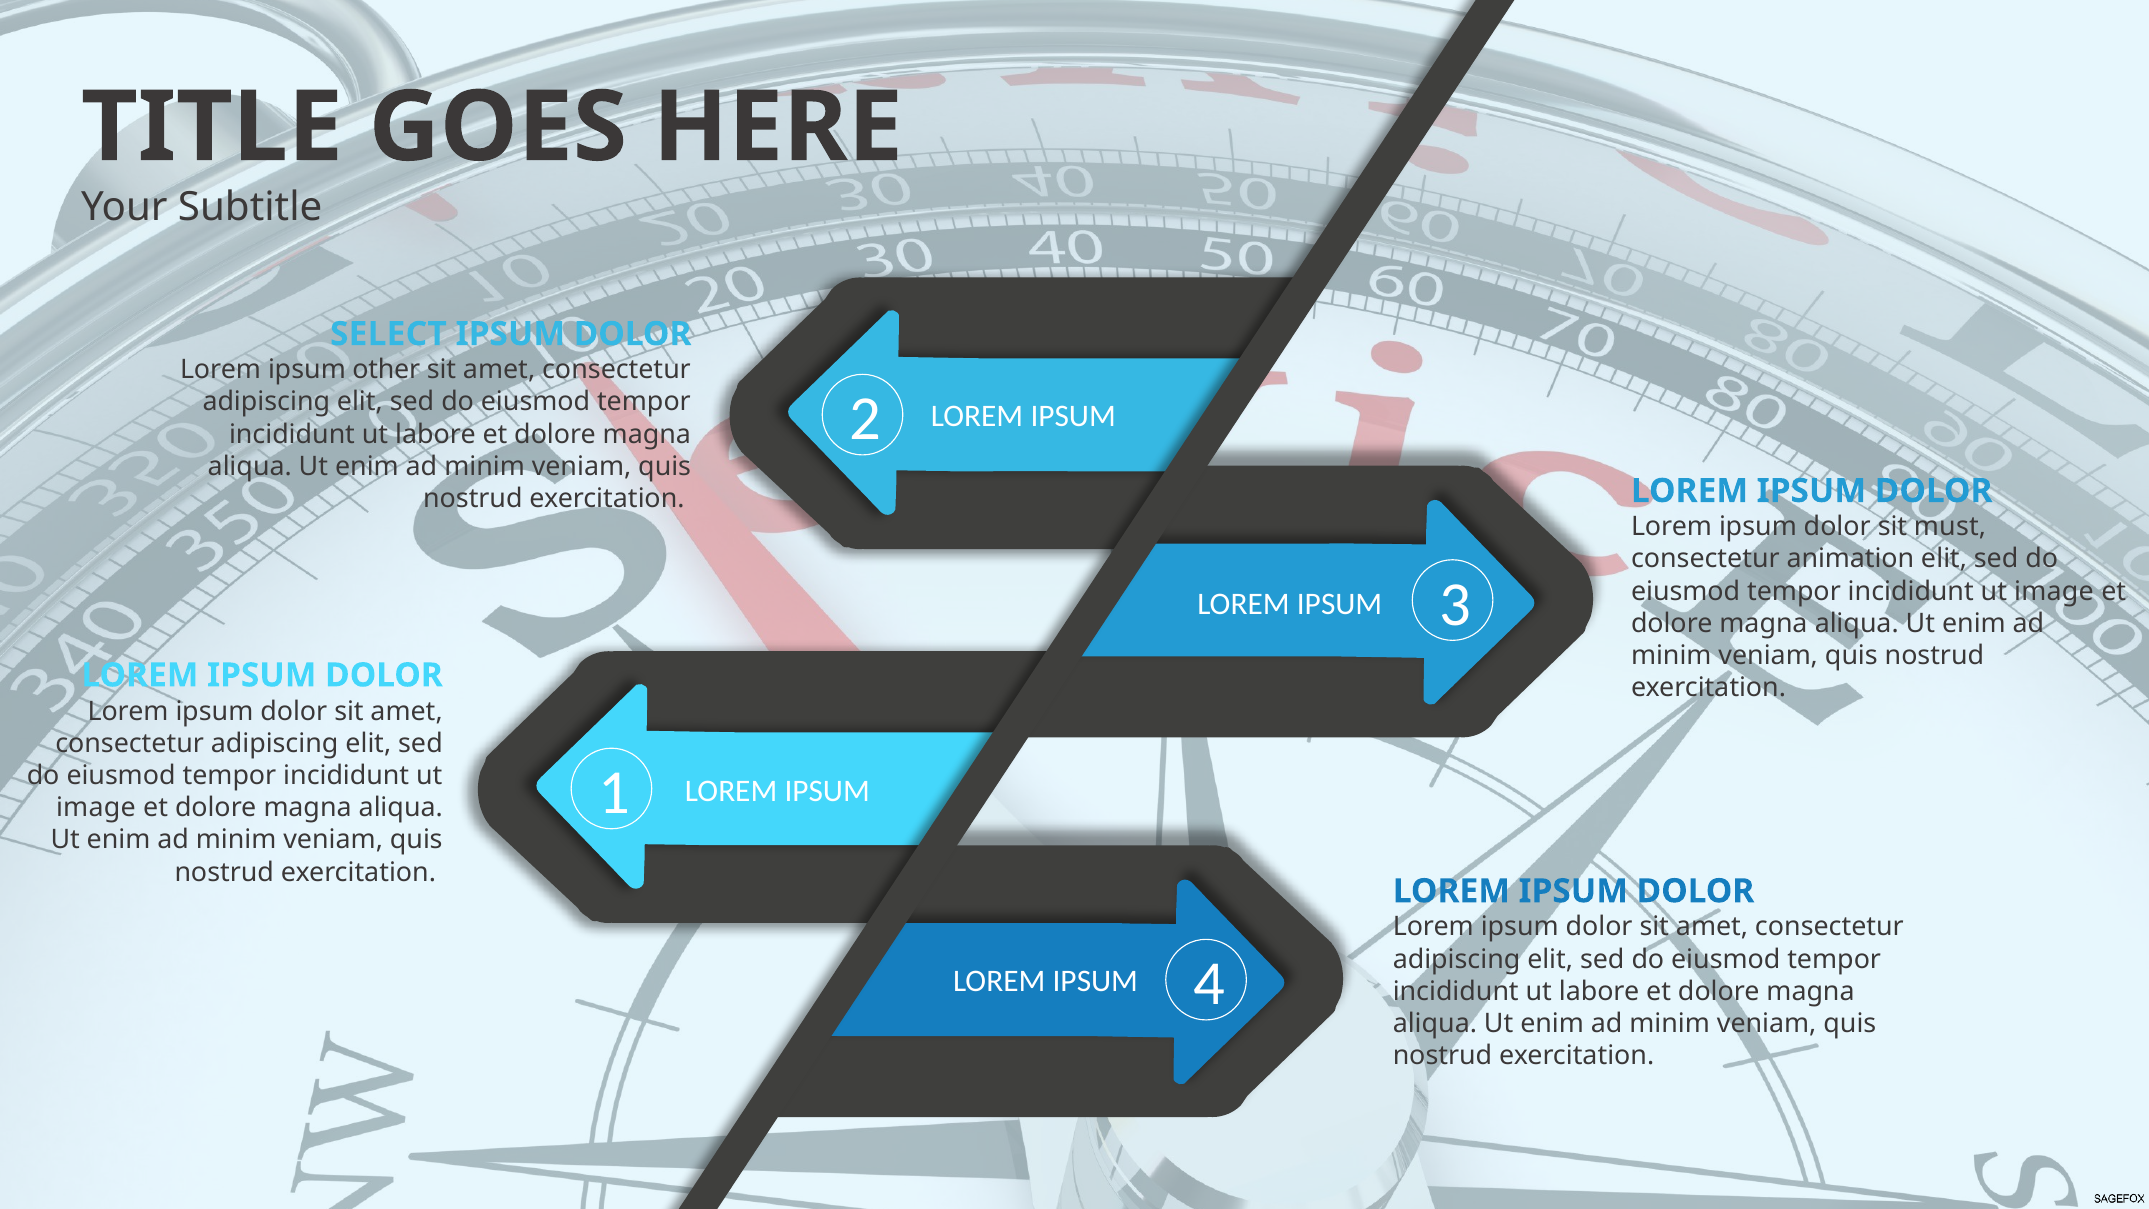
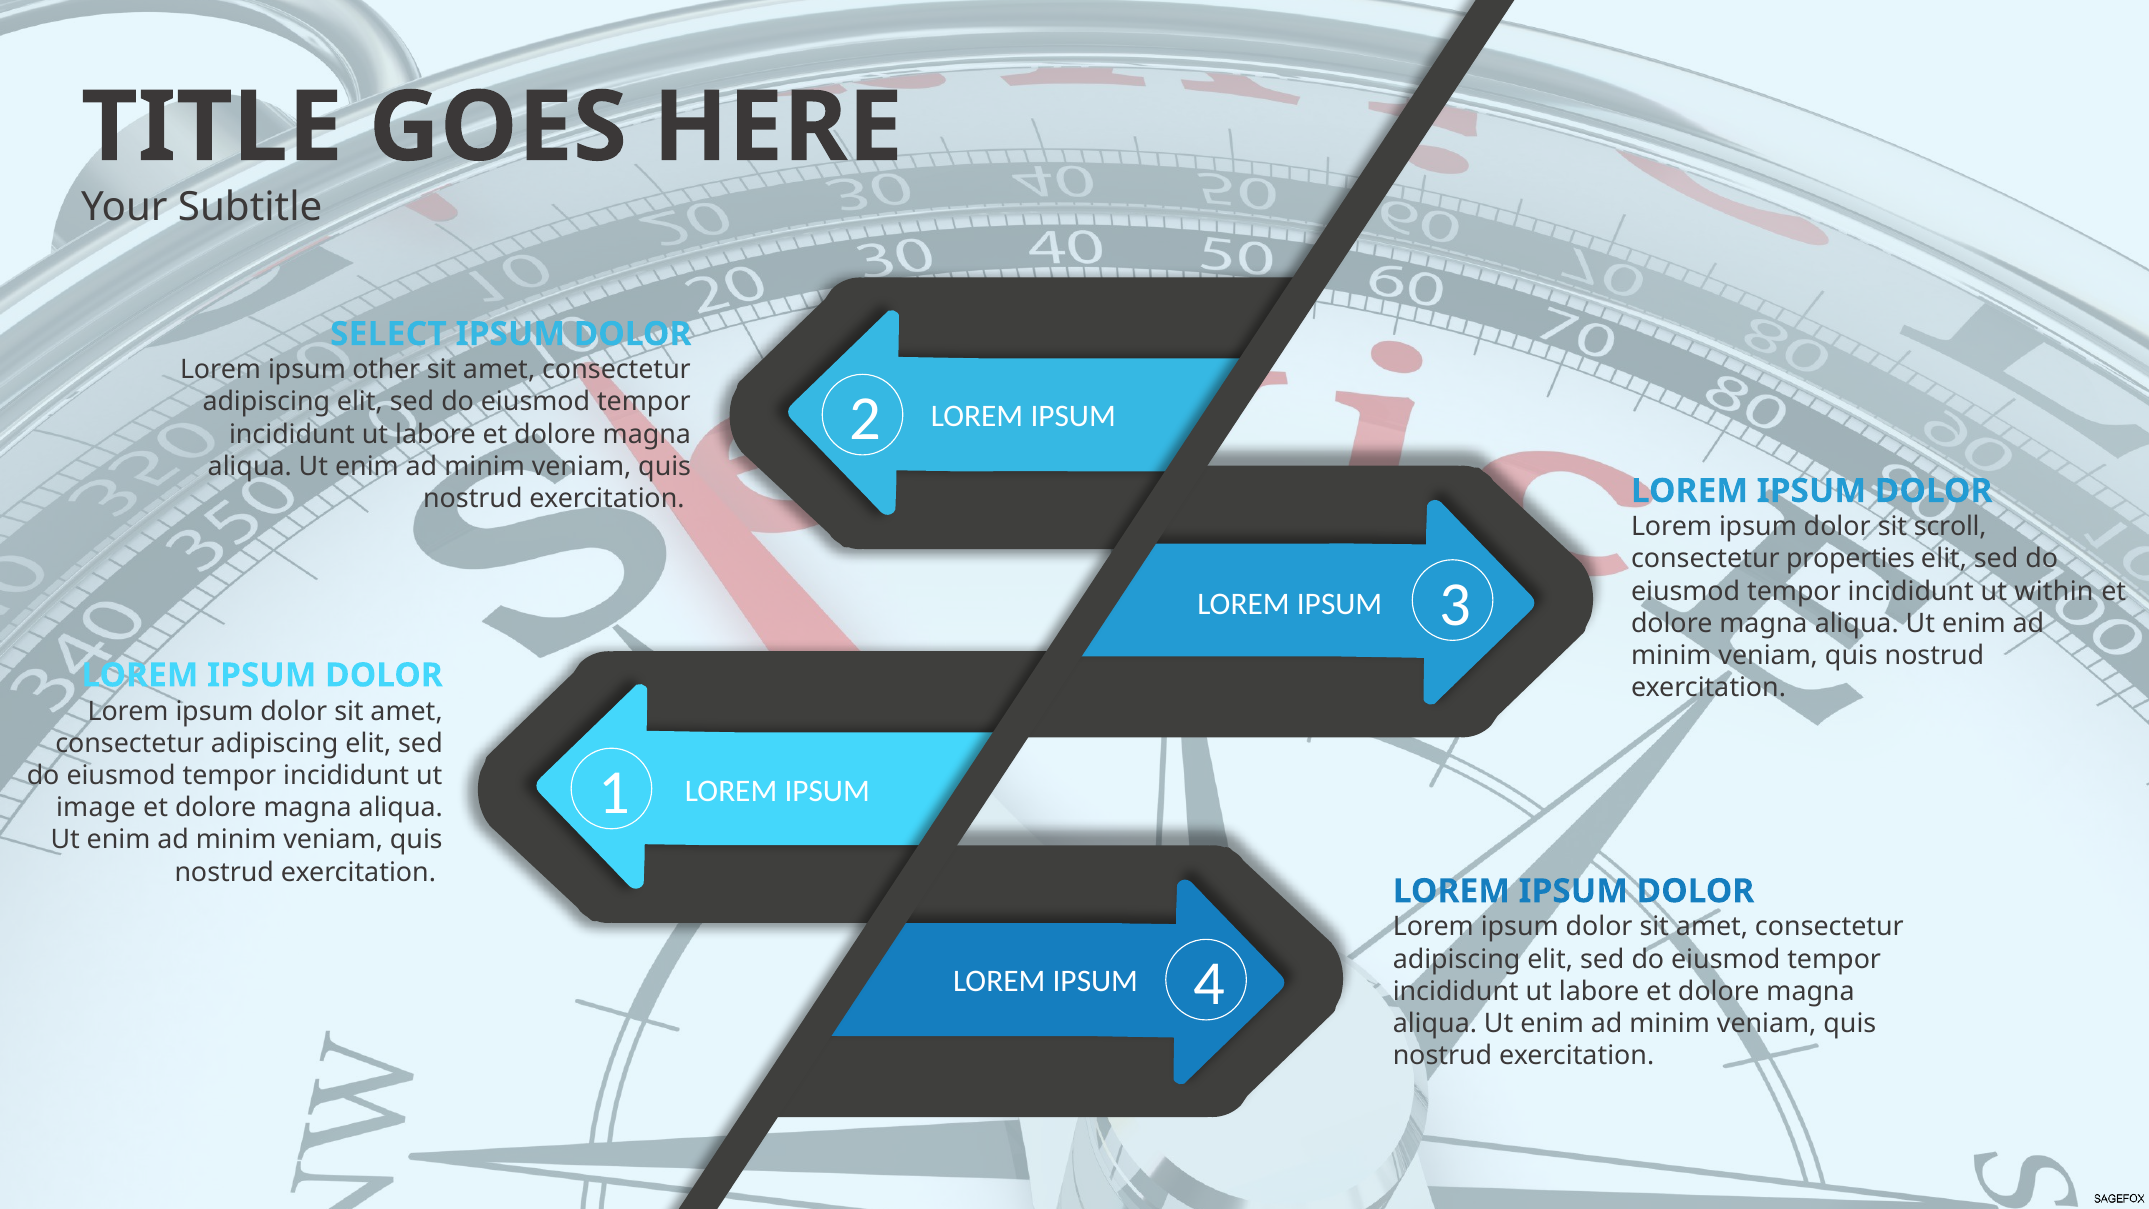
must: must -> scroll
animation: animation -> properties
image at (2054, 591): image -> within
